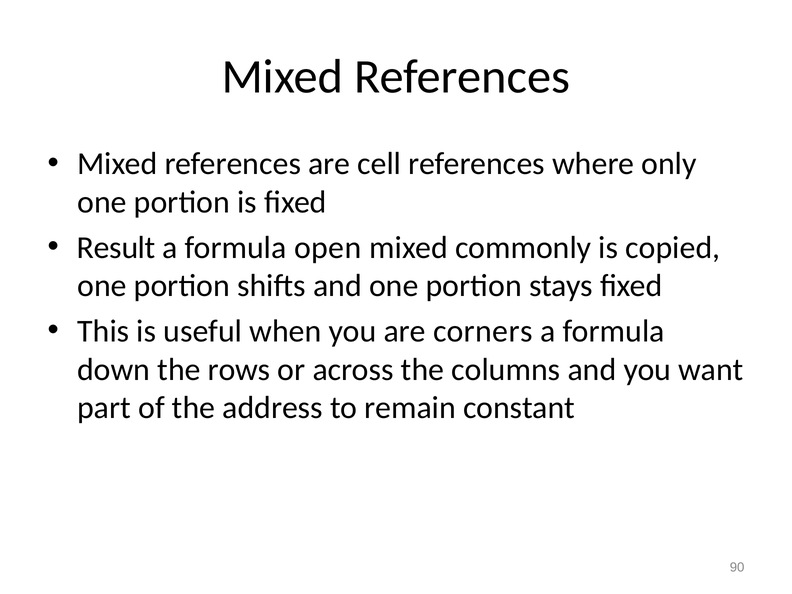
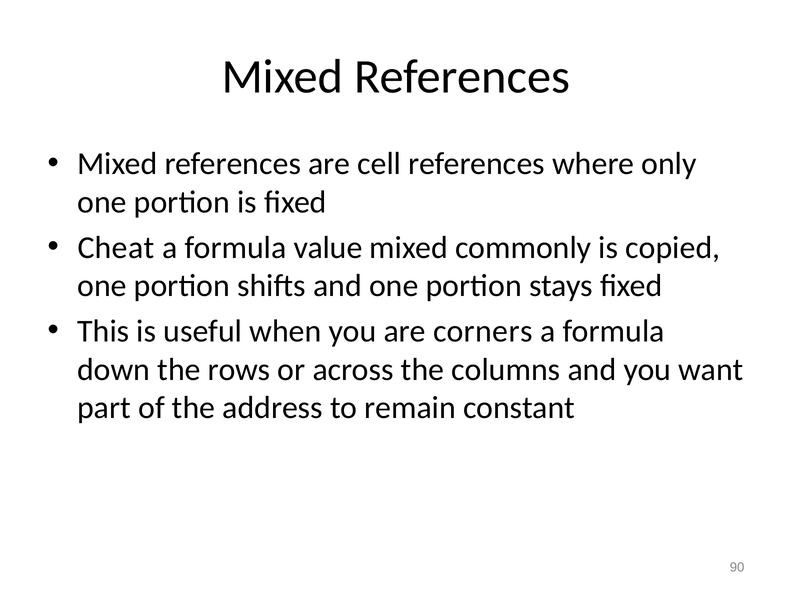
Result: Result -> Cheat
open: open -> value
